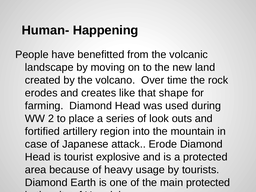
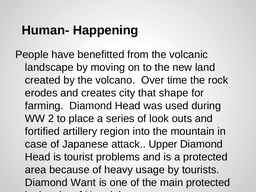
creates like: like -> city
Erode: Erode -> Upper
explosive: explosive -> problems
Earth: Earth -> Want
